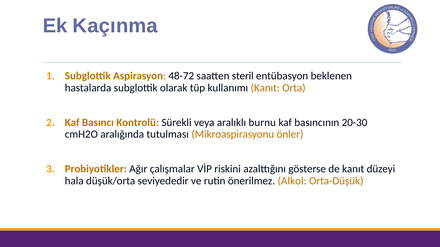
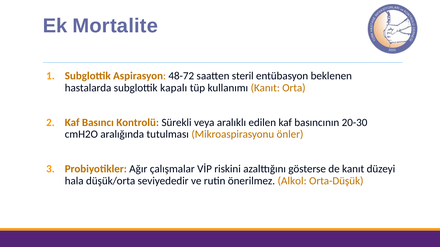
Kaçınma: Kaçınma -> Mortalite
olarak: olarak -> kapalı
burnu: burnu -> edilen
